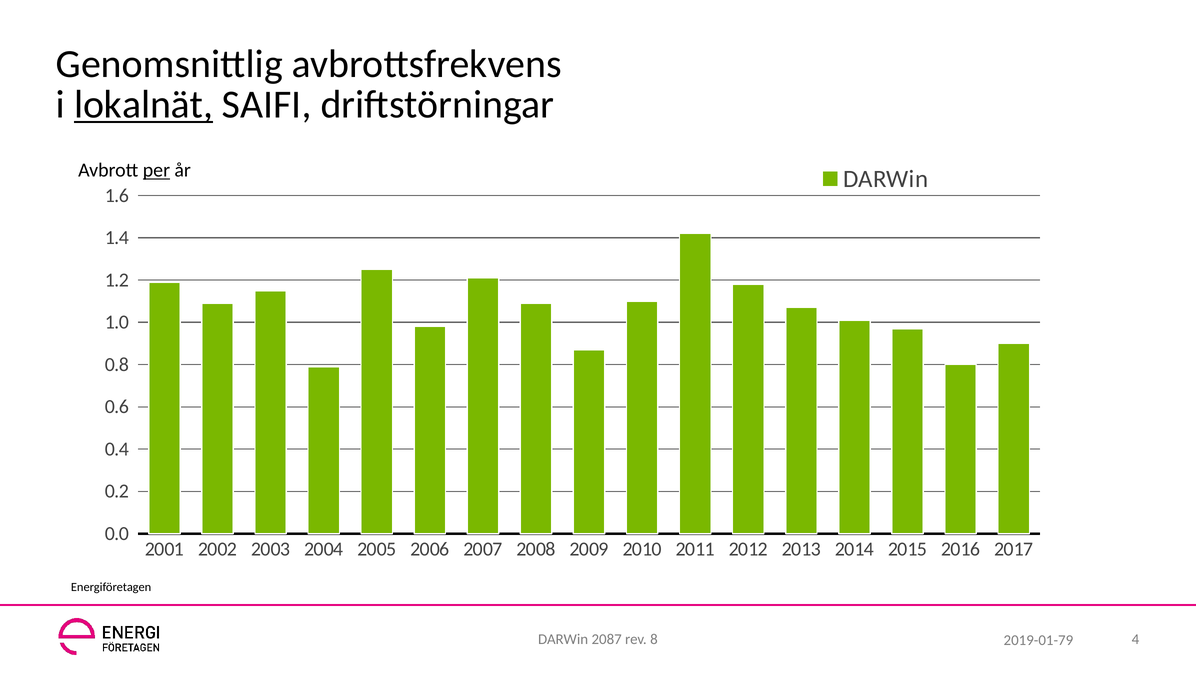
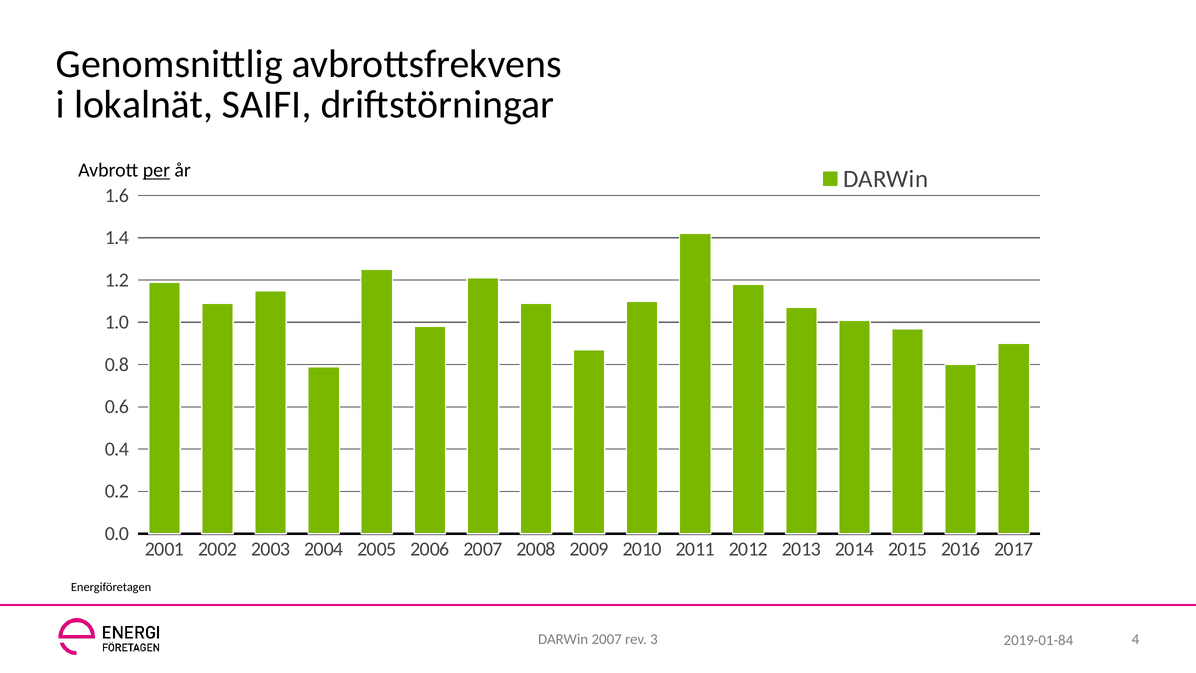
lokalnät underline: present -> none
DARWin 2087: 2087 -> 2007
8: 8 -> 3
2019-01-79: 2019-01-79 -> 2019-01-84
